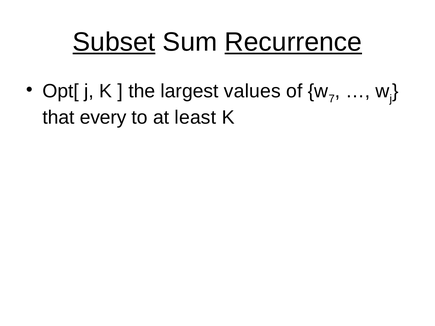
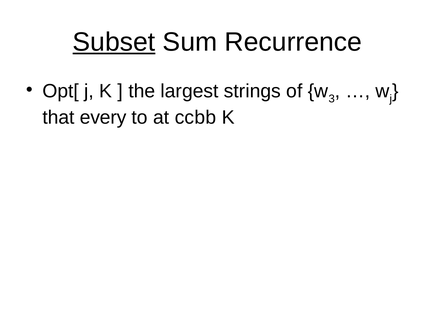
Recurrence underline: present -> none
values: values -> strings
7: 7 -> 3
least: least -> ccbb
